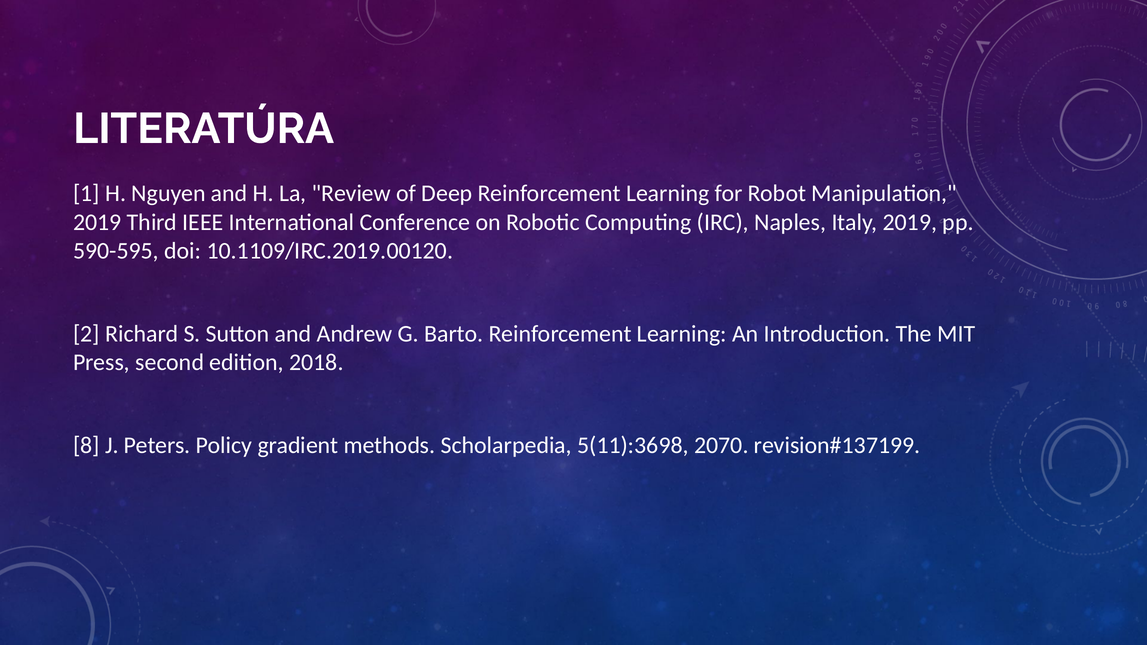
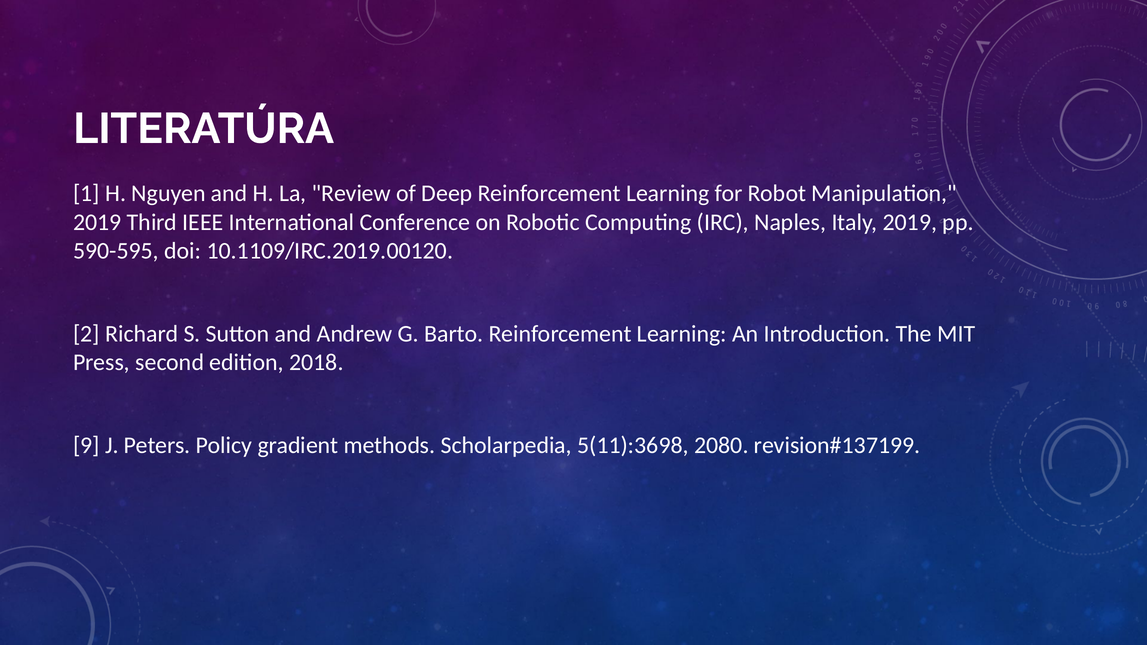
8: 8 -> 9
2070: 2070 -> 2080
